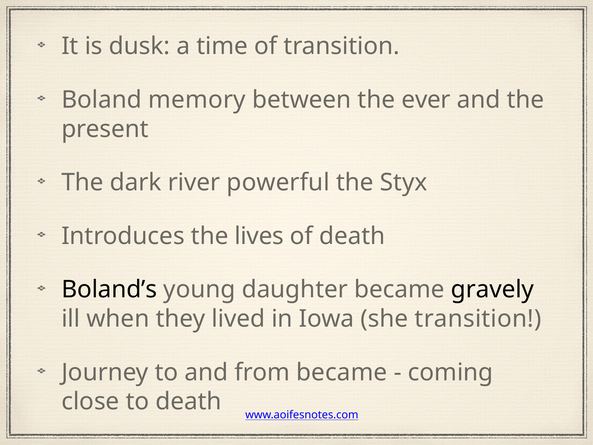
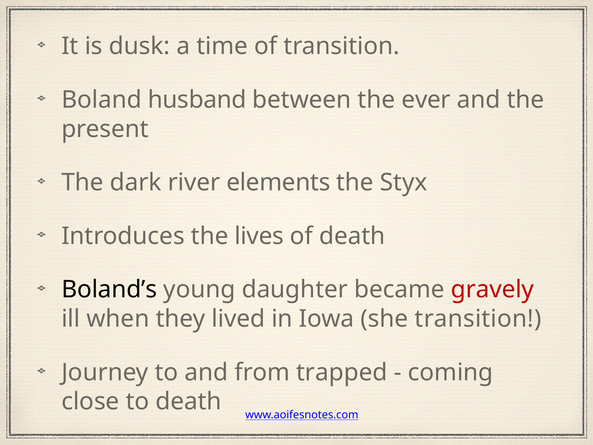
memory: memory -> husband
powerful: powerful -> elements
gravely colour: black -> red
from became: became -> trapped
